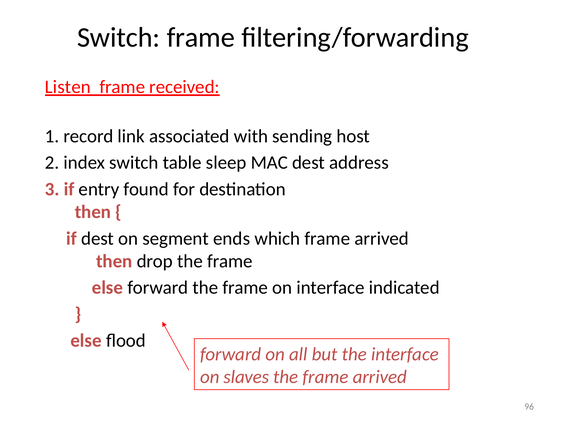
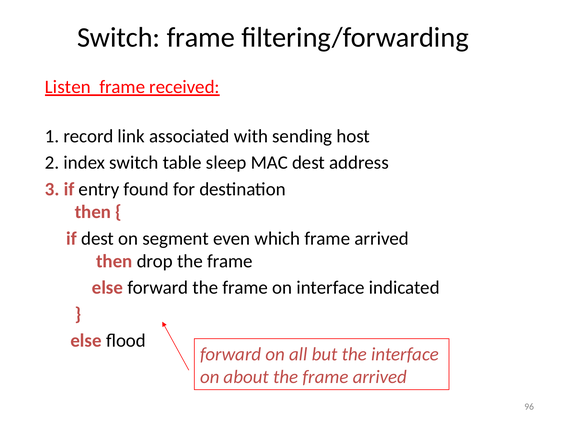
ends: ends -> even
slaves: slaves -> about
